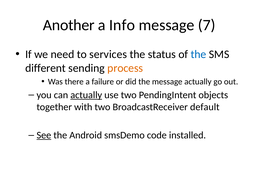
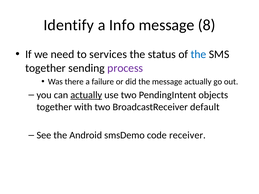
Another: Another -> Identify
7: 7 -> 8
different at (46, 68): different -> together
process colour: orange -> purple
See underline: present -> none
installed: installed -> receiver
